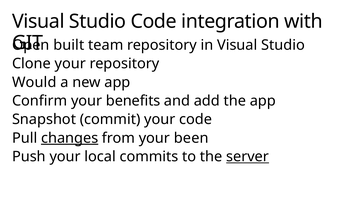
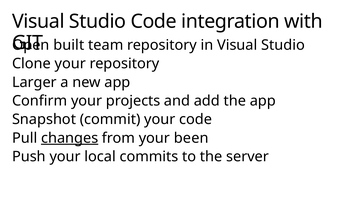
Would: Would -> Larger
benefits: benefits -> projects
server underline: present -> none
